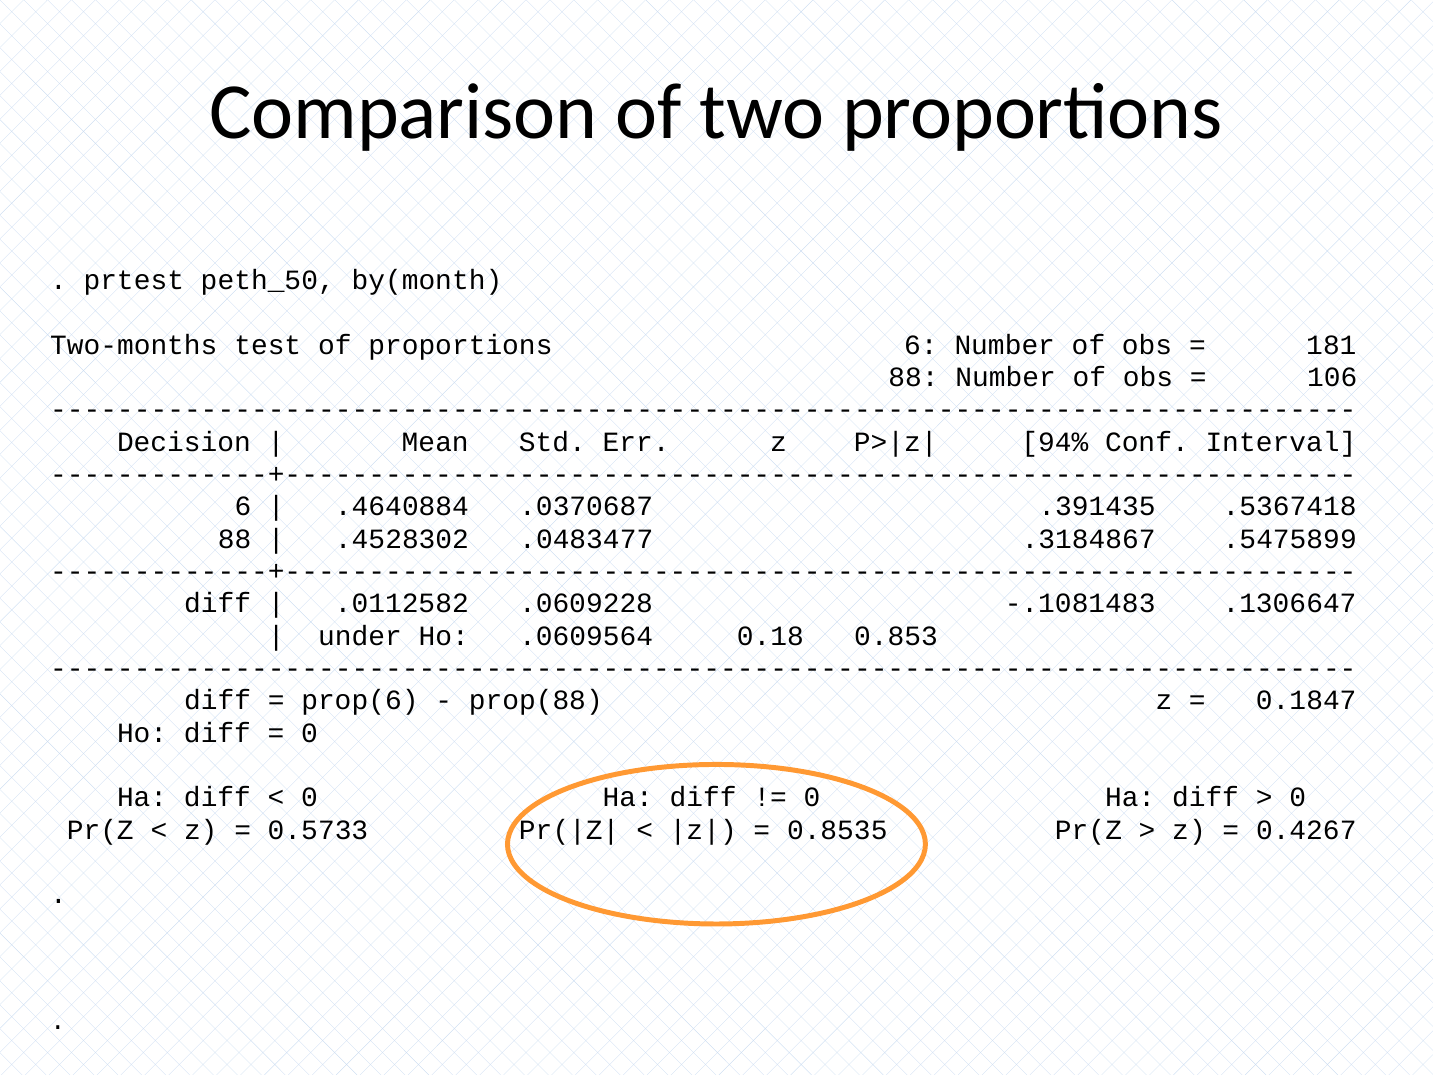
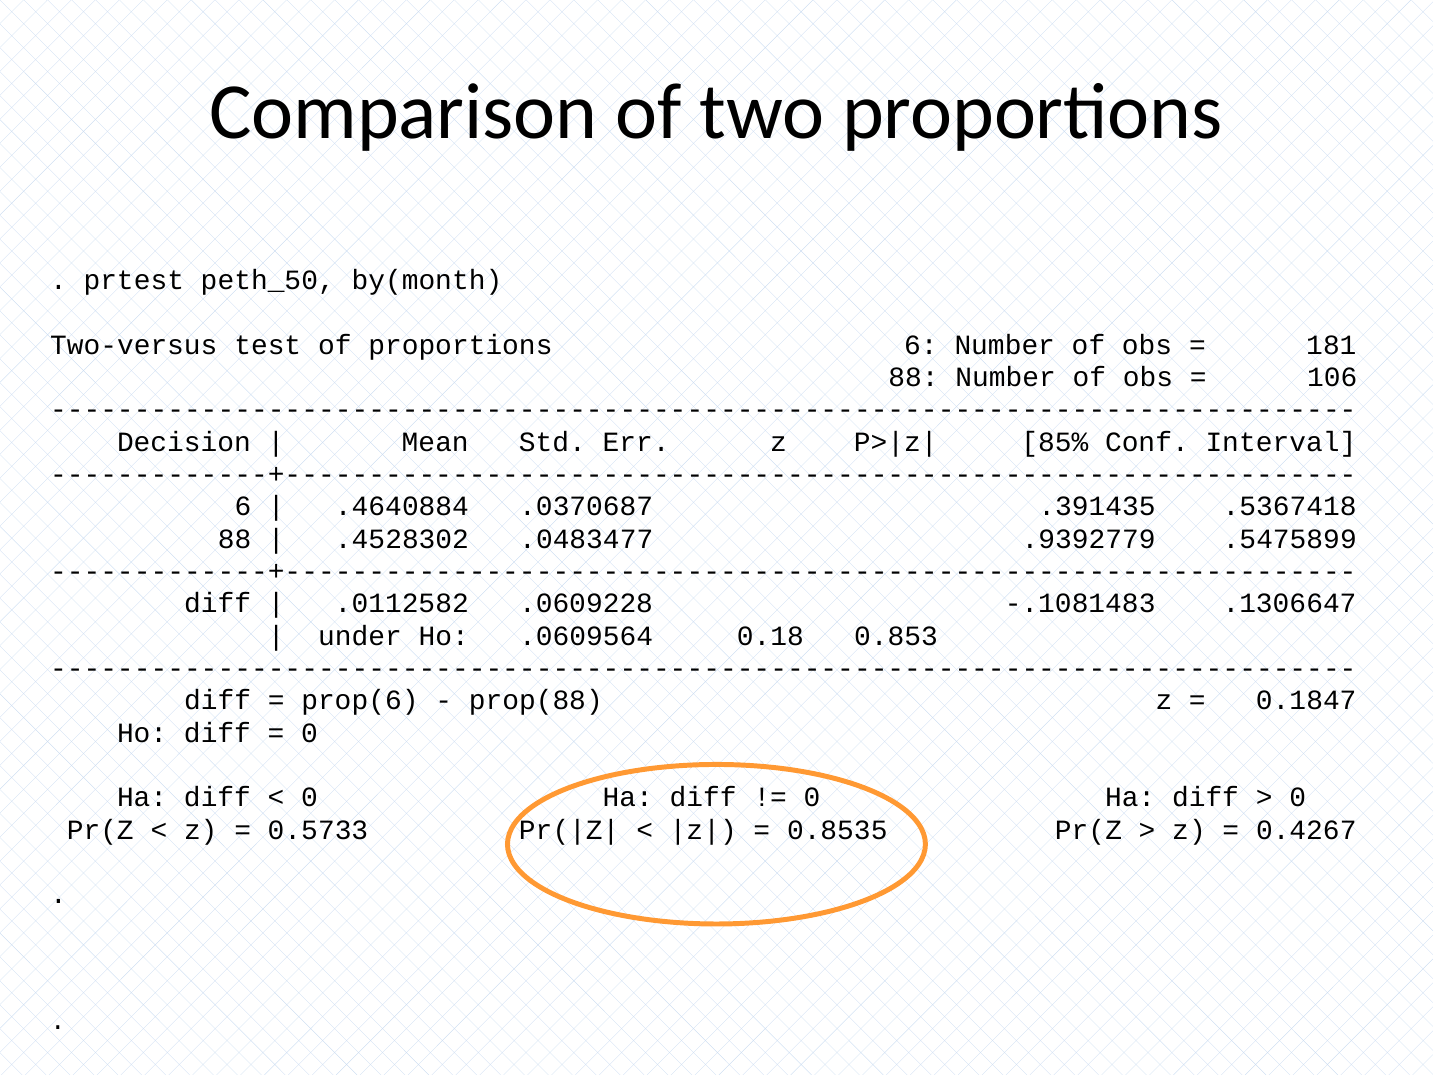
Two-months: Two-months -> Two-versus
94%: 94% -> 85%
.3184867: .3184867 -> .9392779
